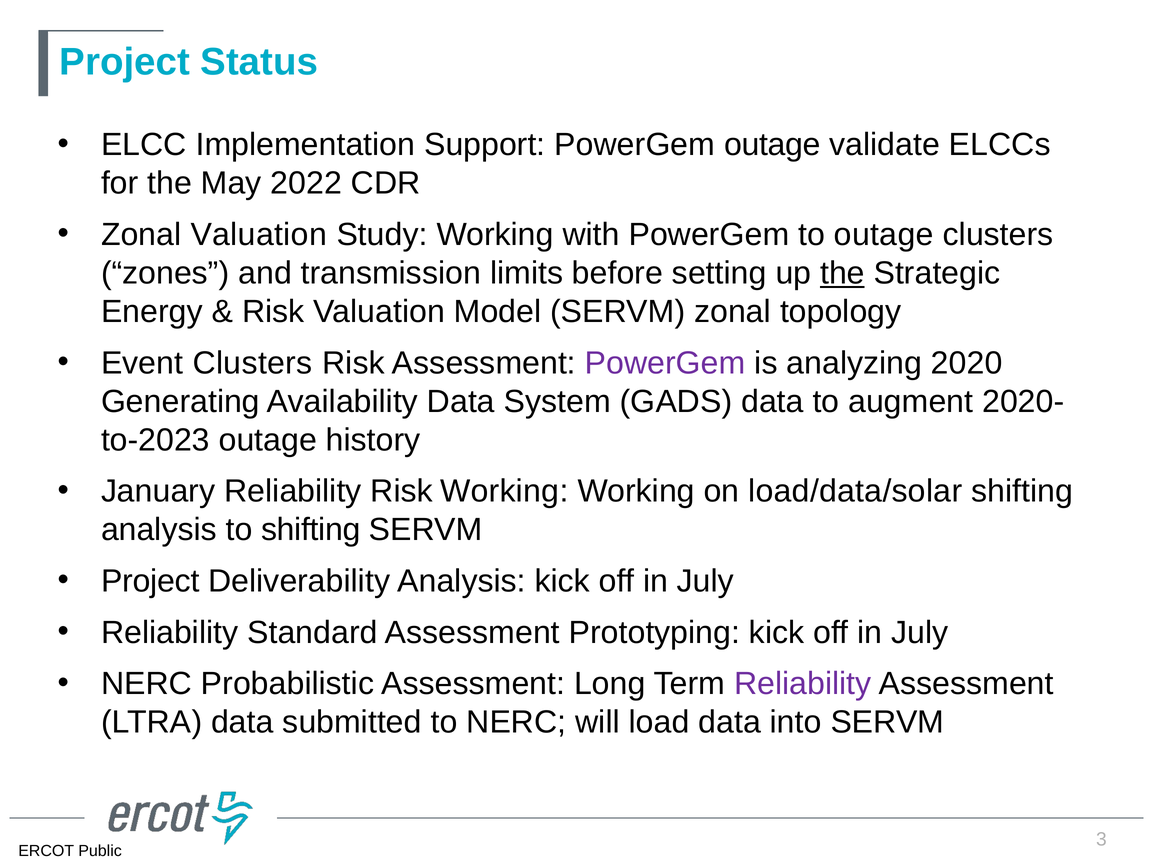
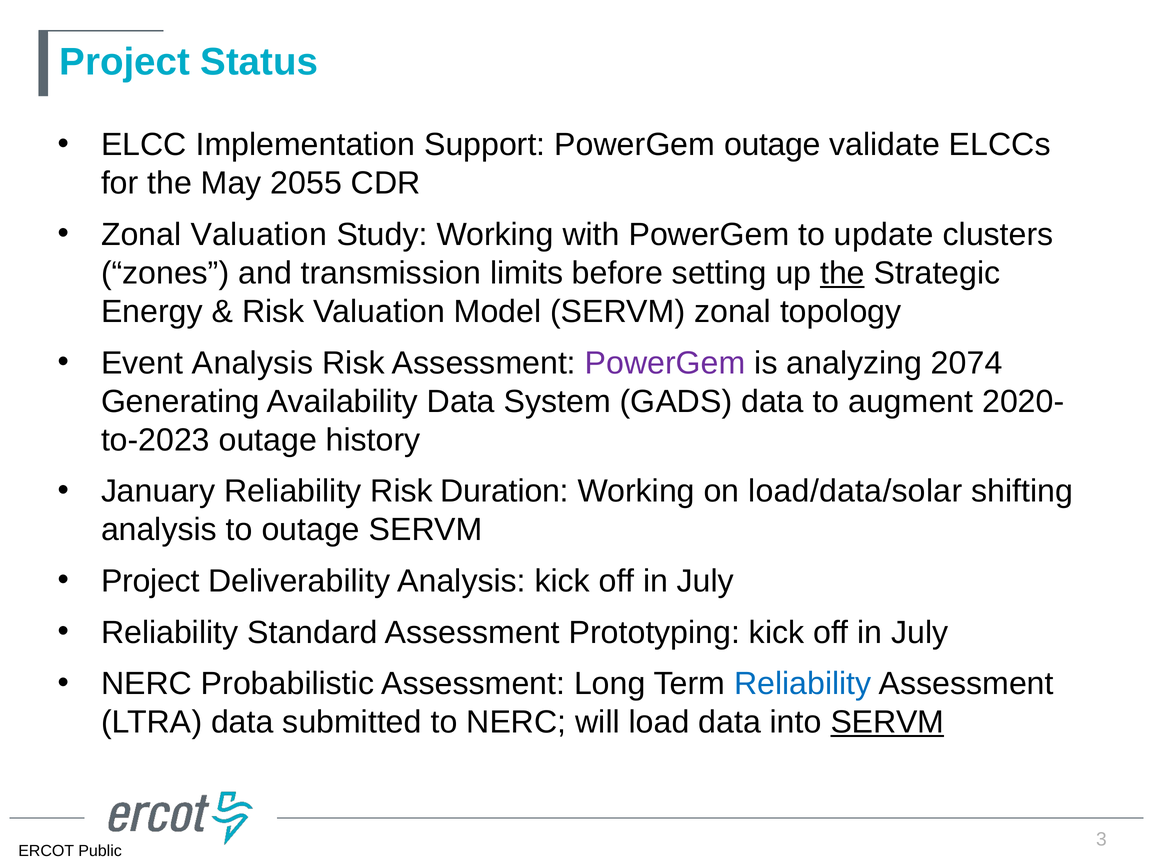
2022: 2022 -> 2055
to outage: outage -> update
Event Clusters: Clusters -> Analysis
2020: 2020 -> 2074
Risk Working: Working -> Duration
to shifting: shifting -> outage
Reliability at (803, 684) colour: purple -> blue
SERVM at (887, 722) underline: none -> present
